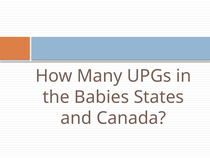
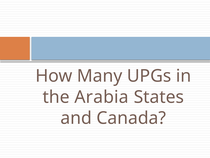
Babies: Babies -> Arabia
